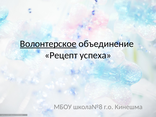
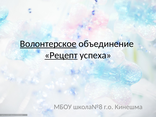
Рецепт underline: none -> present
